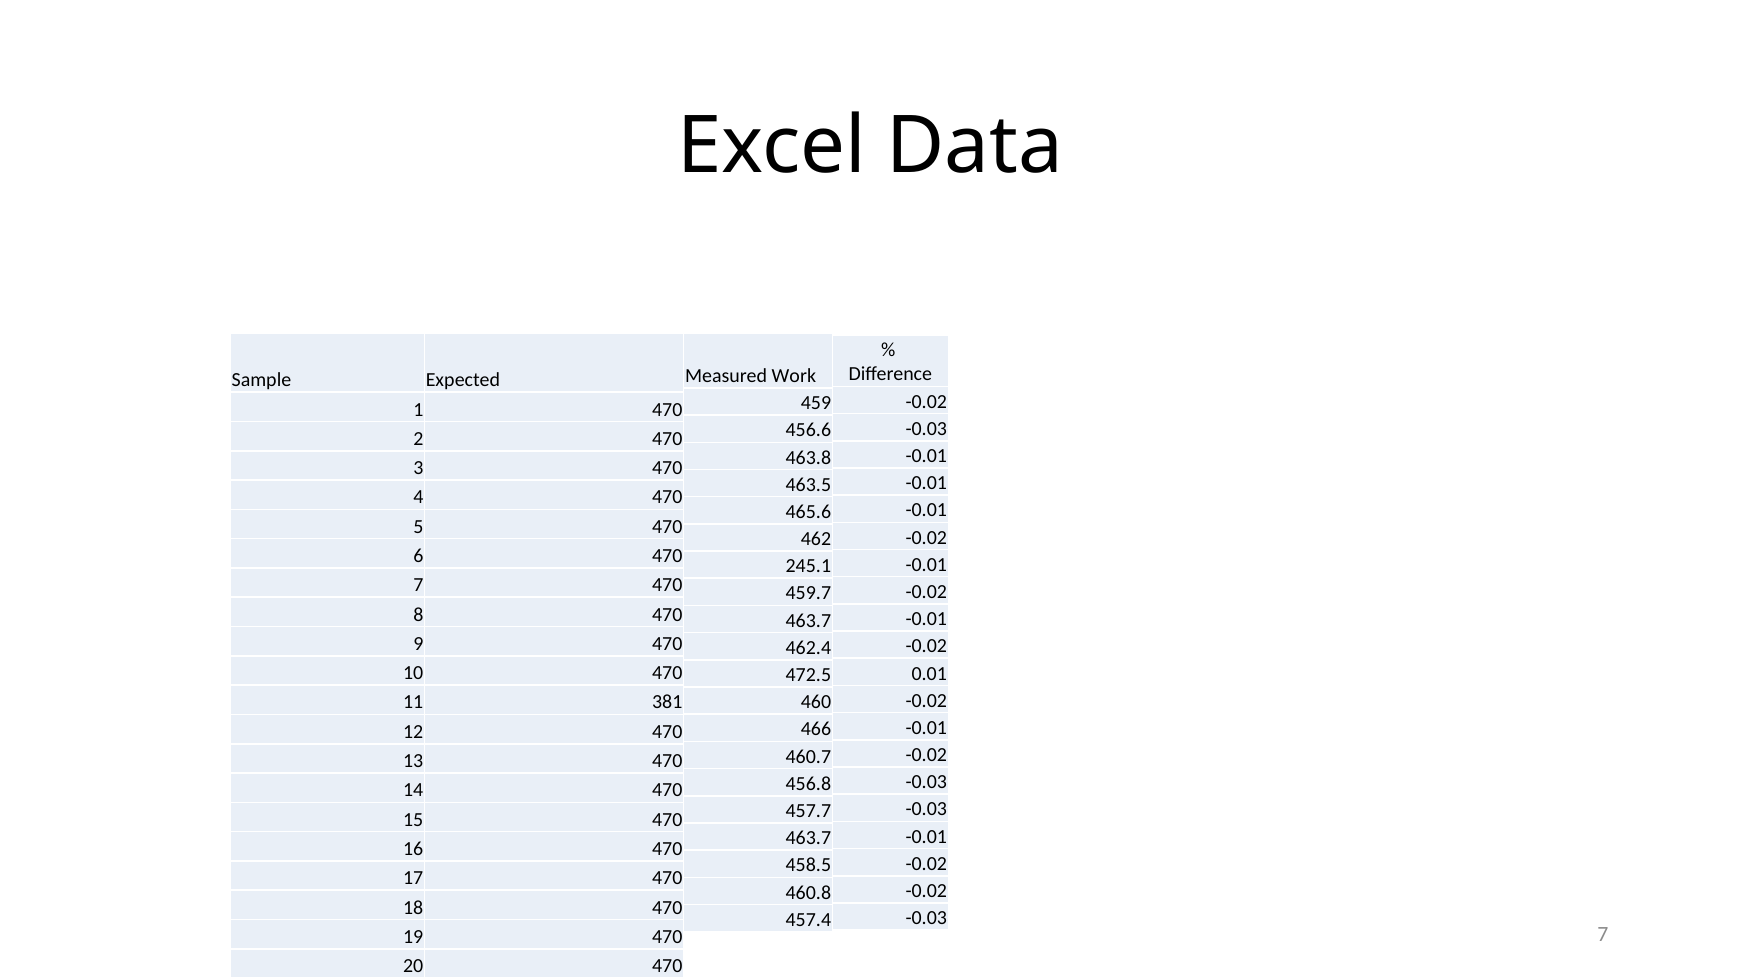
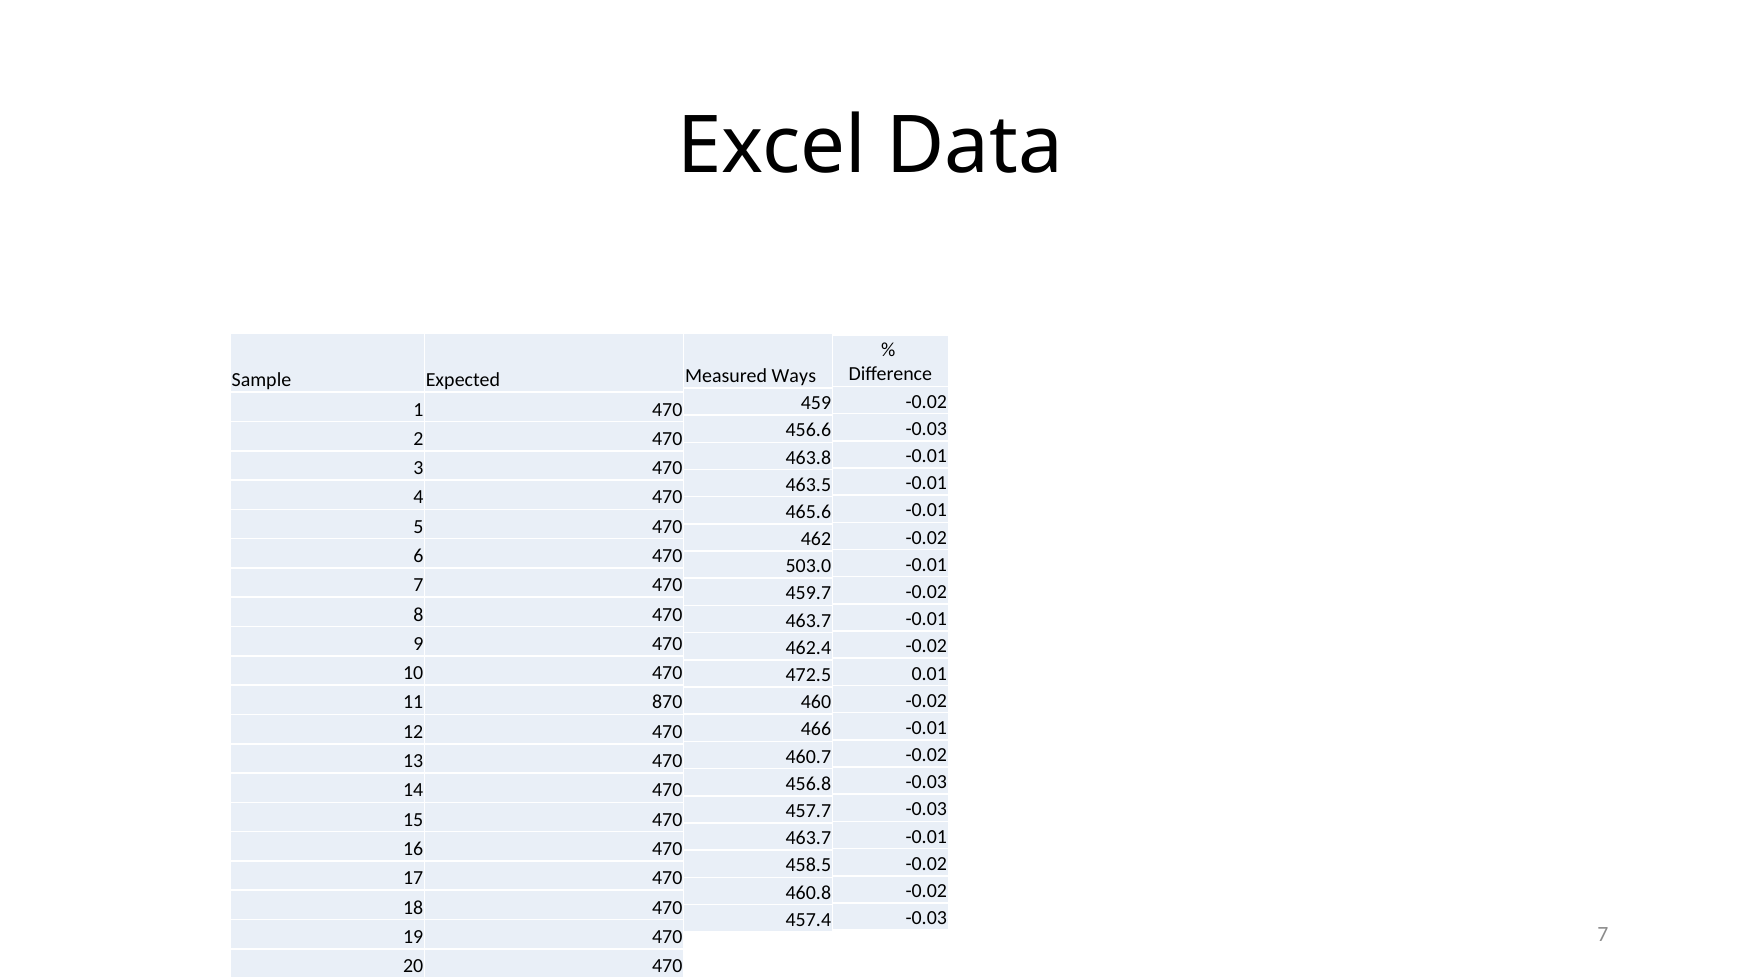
Work: Work -> Ways
245.1: 245.1 -> 503.0
381: 381 -> 870
